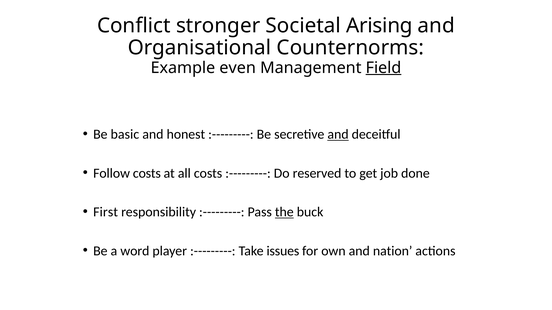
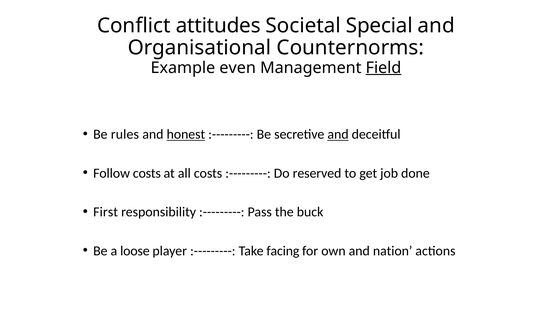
stronger: stronger -> attitudes
Arising: Arising -> Special
basic: basic -> rules
honest underline: none -> present
the underline: present -> none
word: word -> loose
issues: issues -> facing
